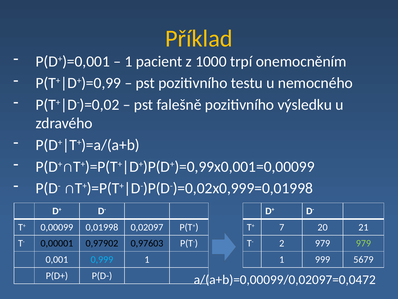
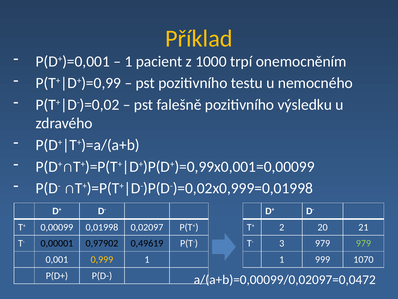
7: 7 -> 2
0,97603: 0,97603 -> 0,49619
2: 2 -> 3
0,999 colour: light blue -> yellow
5679: 5679 -> 1070
